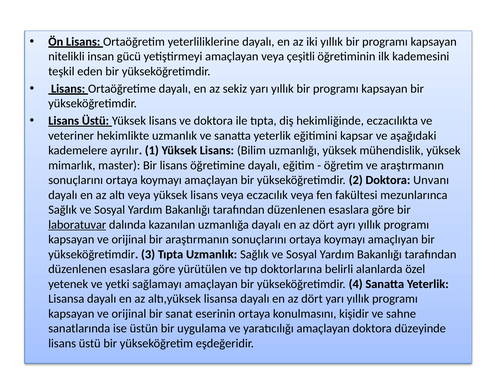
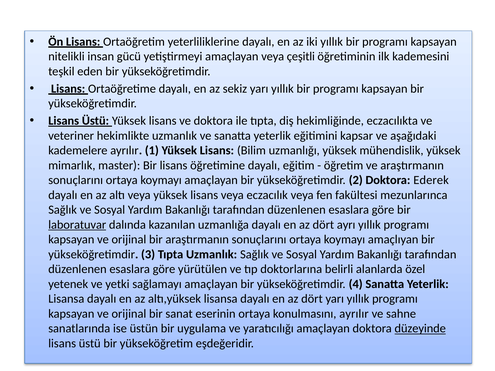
Unvanı: Unvanı -> Ederek
konulmasını kişidir: kişidir -> ayrılır
düzeyinde underline: none -> present
